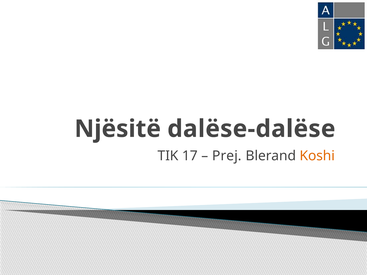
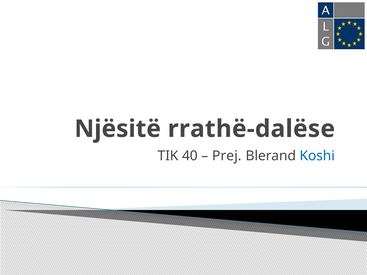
dalëse-dalëse: dalëse-dalëse -> rrathë-dalëse
17: 17 -> 40
Koshi colour: orange -> blue
